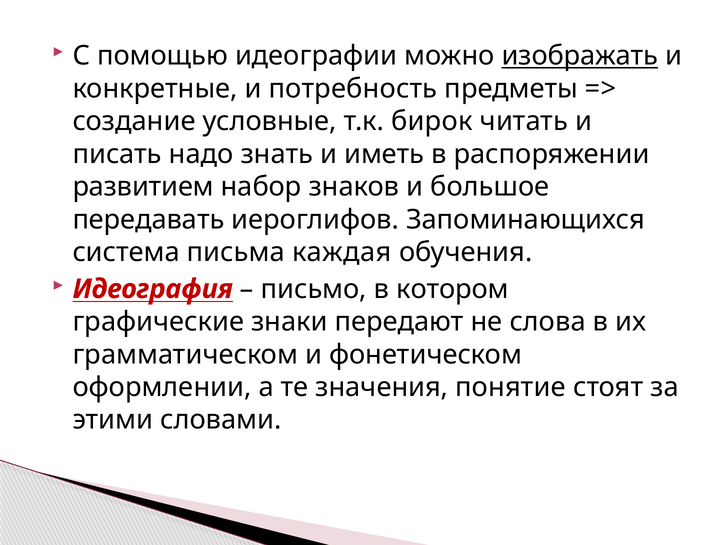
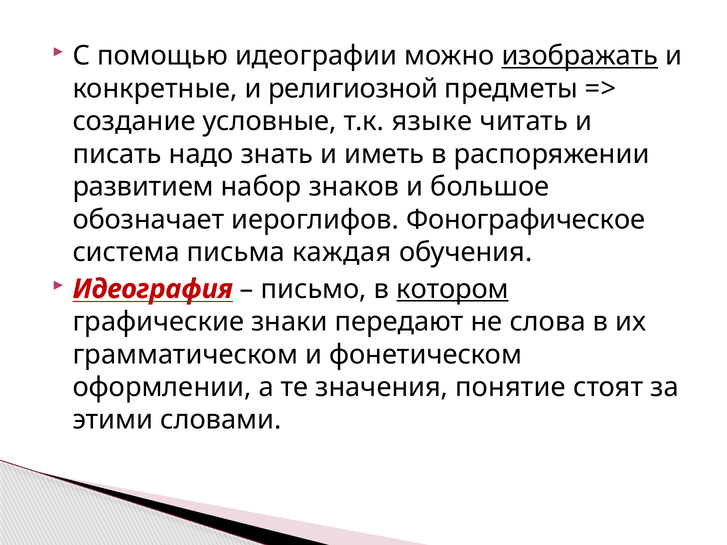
потребность: потребность -> религиозной
бирок: бирок -> языке
передавать: передавать -> обозначает
Запоминающихся: Запоминающихся -> Фонографическое
котором underline: none -> present
